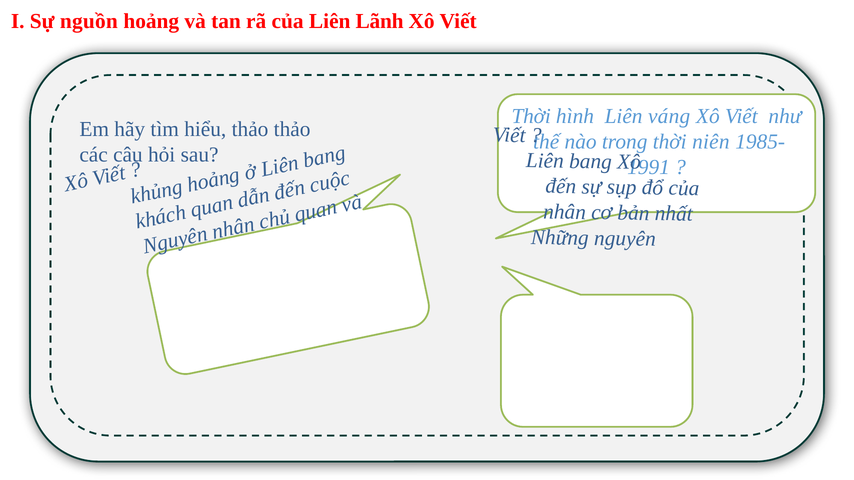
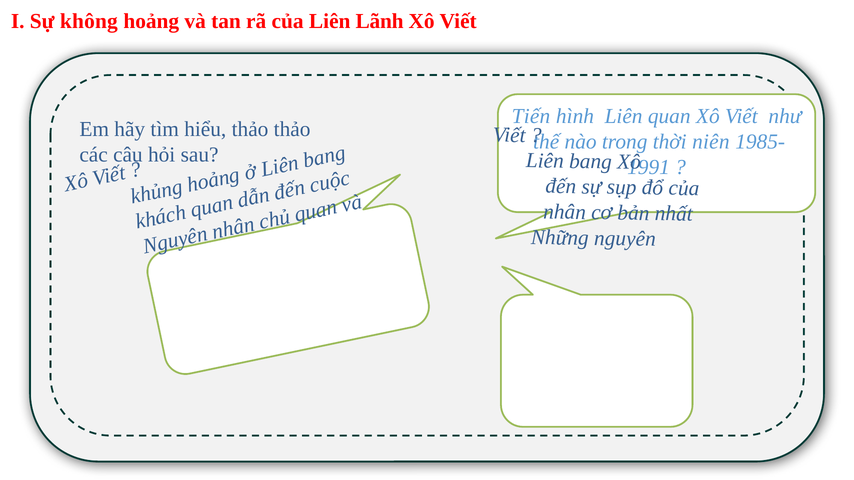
nguồn: nguồn -> không
Thời at (531, 116): Thời -> Tiến
váng: váng -> quan
